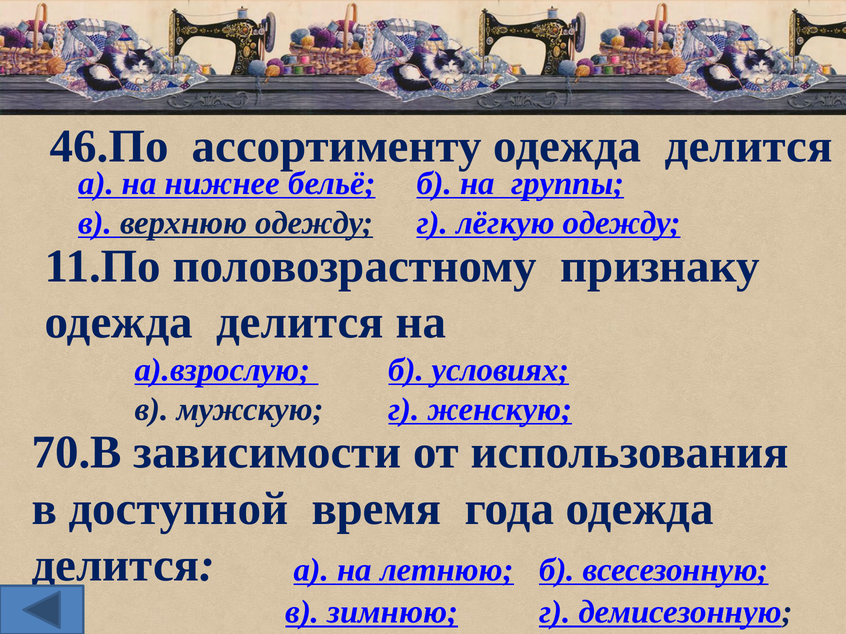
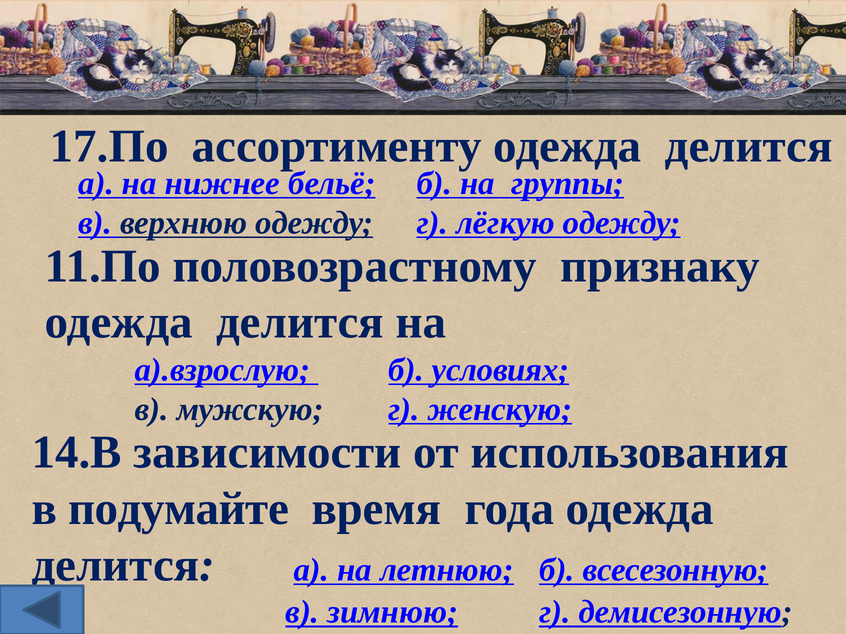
46.По: 46.По -> 17.По
70.В: 70.В -> 14.В
доступной: доступной -> подумайте
